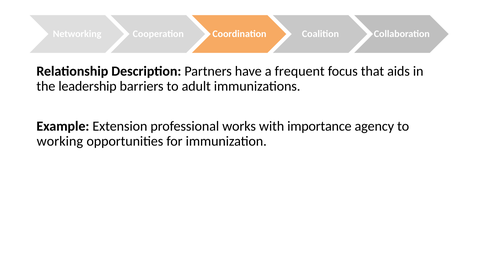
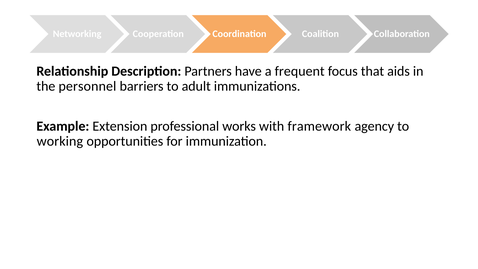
leadership: leadership -> personnel
importance: importance -> framework
